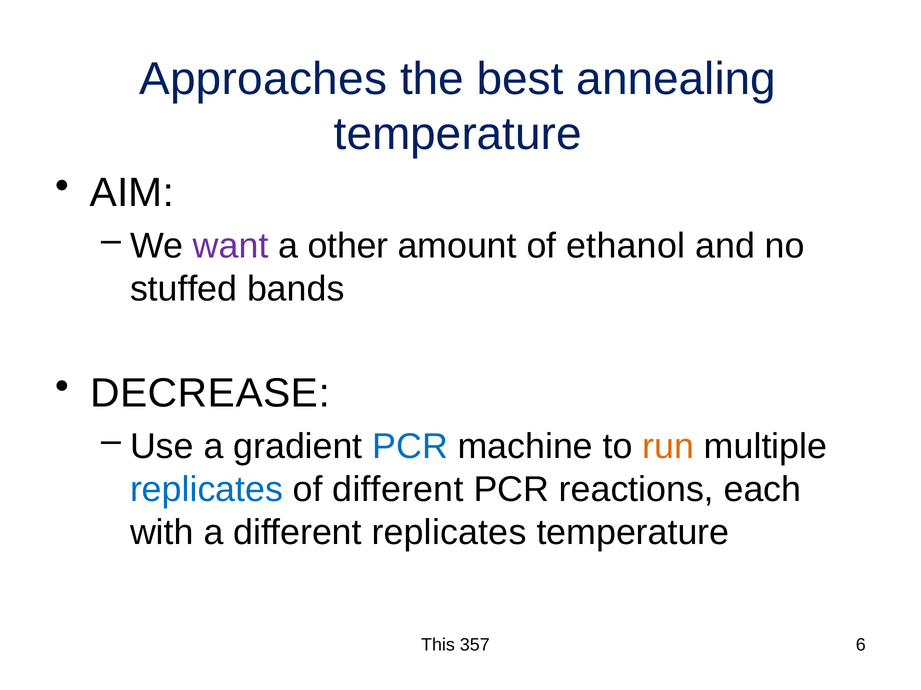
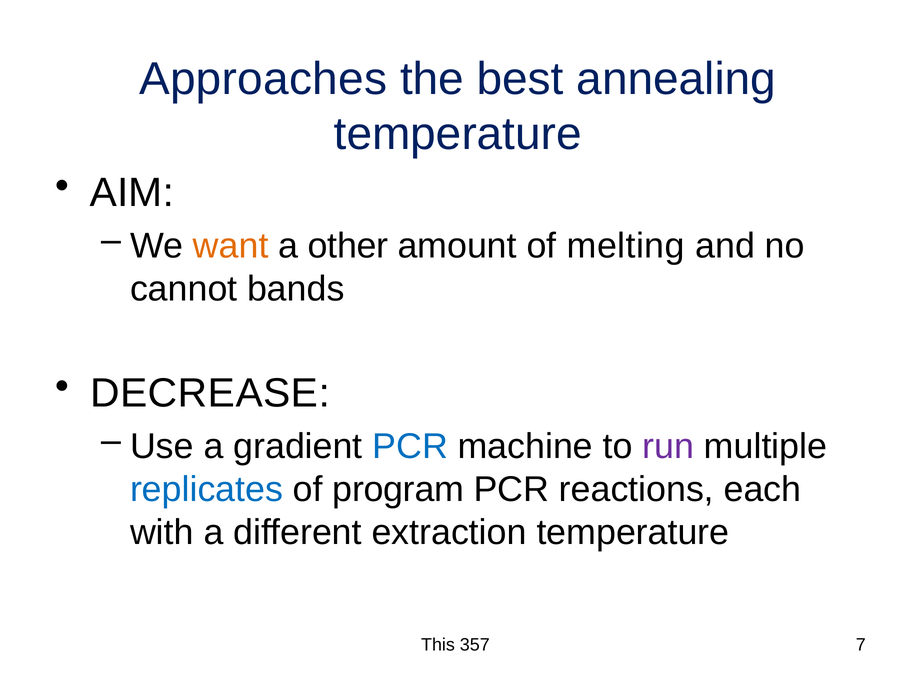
want colour: purple -> orange
ethanol: ethanol -> melting
stuffed: stuffed -> cannot
run colour: orange -> purple
of different: different -> program
different replicates: replicates -> extraction
6: 6 -> 7
